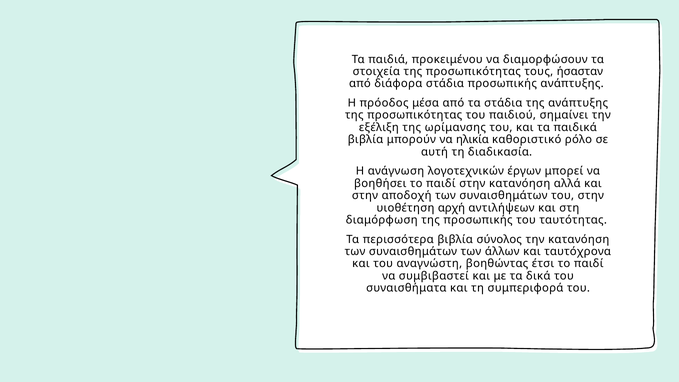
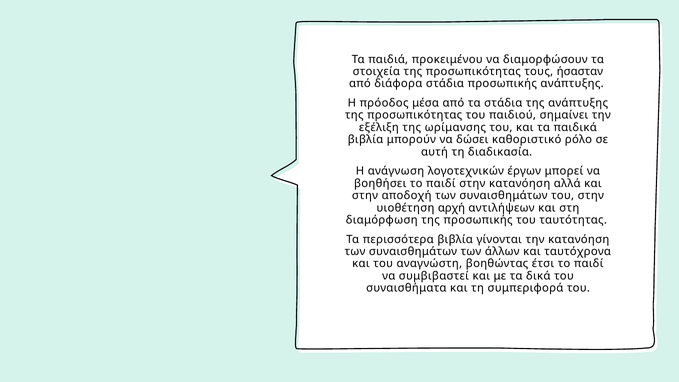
ηλικία: ηλικία -> δώσει
σύνολος: σύνολος -> γίνονται
